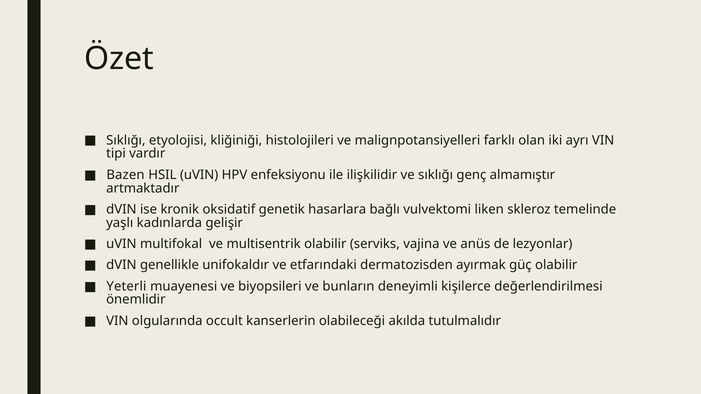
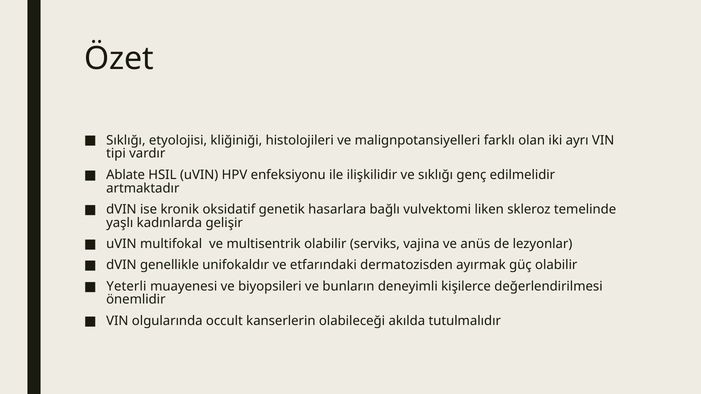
Bazen: Bazen -> Ablate
almamıştır: almamıştır -> edilmelidir
